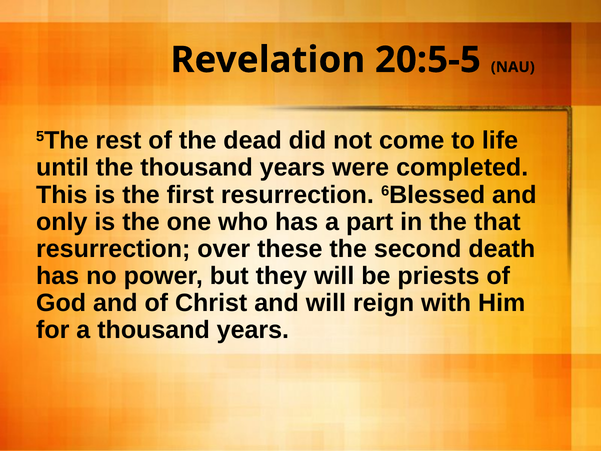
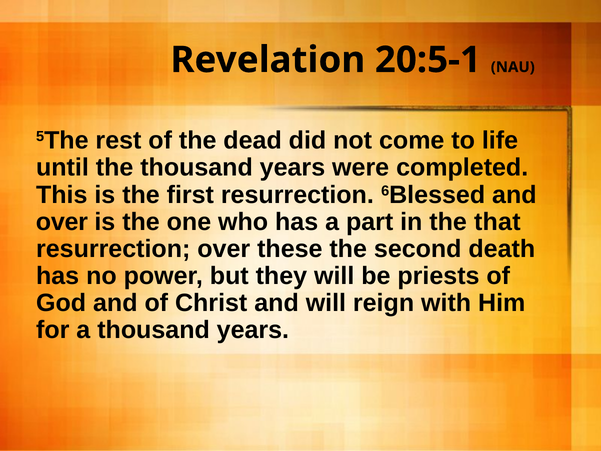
20:5-5: 20:5-5 -> 20:5-1
only at (62, 222): only -> over
